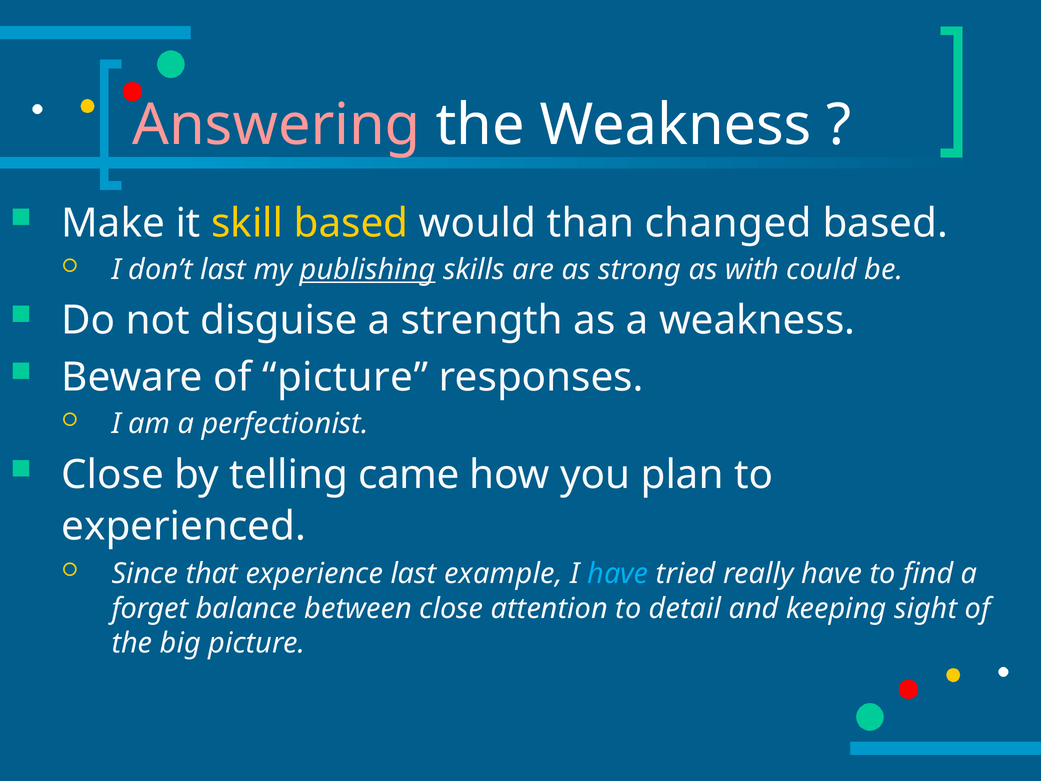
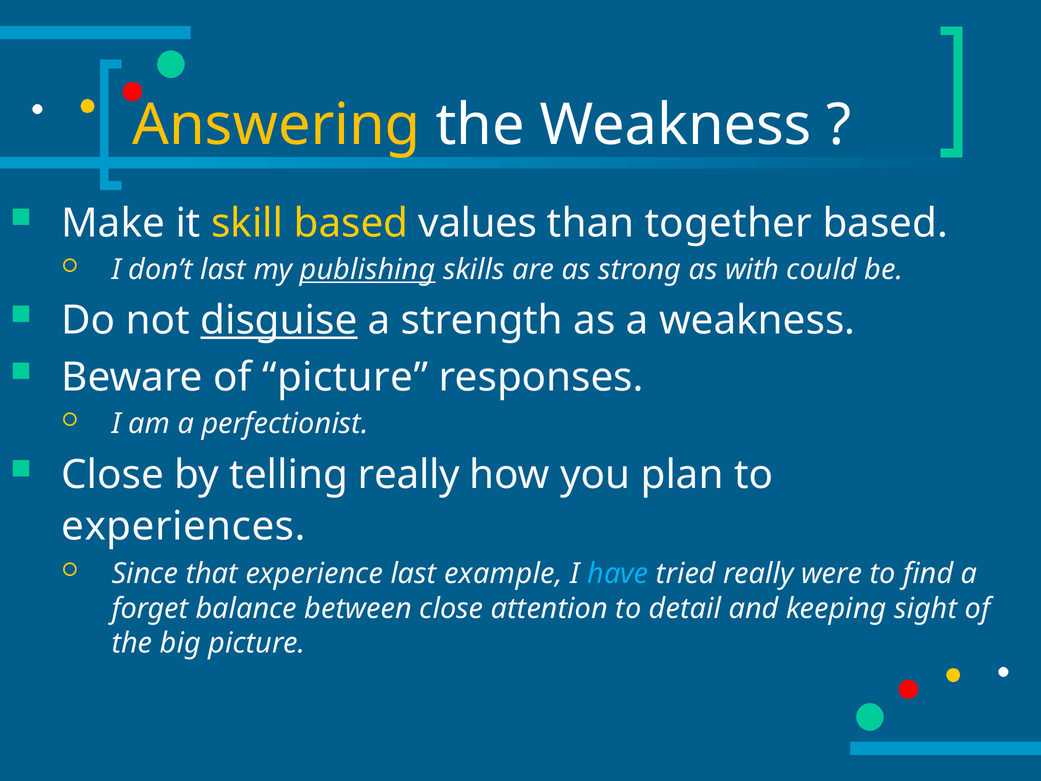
Answering colour: pink -> yellow
would: would -> values
changed: changed -> together
disguise underline: none -> present
telling came: came -> really
experienced: experienced -> experiences
really have: have -> were
